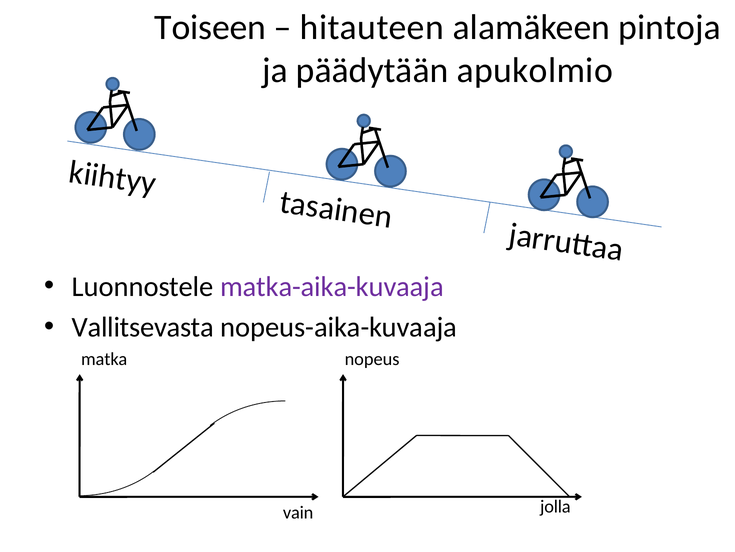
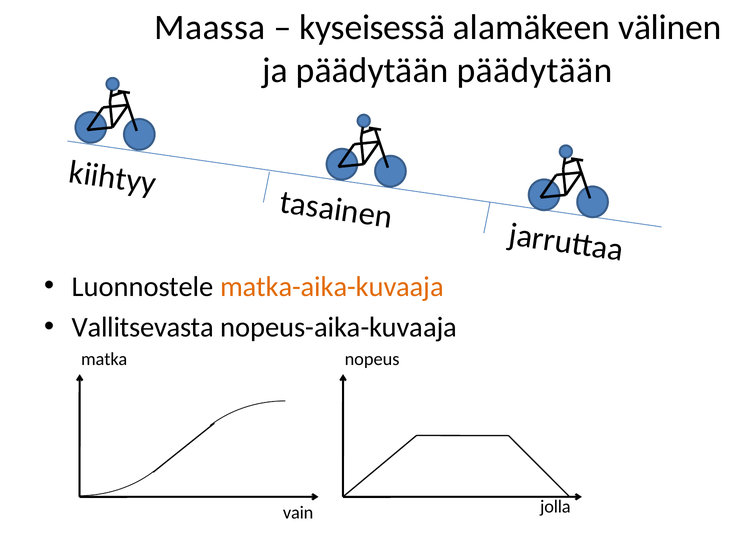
Toiseen: Toiseen -> Maassa
hitauteen: hitauteen -> kyseisessä
pintoja: pintoja -> välinen
päädytään apukolmio: apukolmio -> päädytään
matka-aika-kuvaaja colour: purple -> orange
